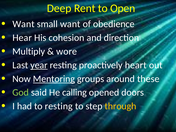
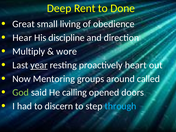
Open: Open -> Done
Want at (24, 24): Want -> Great
small want: want -> living
cohesion: cohesion -> discipline
Mentoring underline: present -> none
these: these -> called
to resting: resting -> discern
through colour: yellow -> light blue
